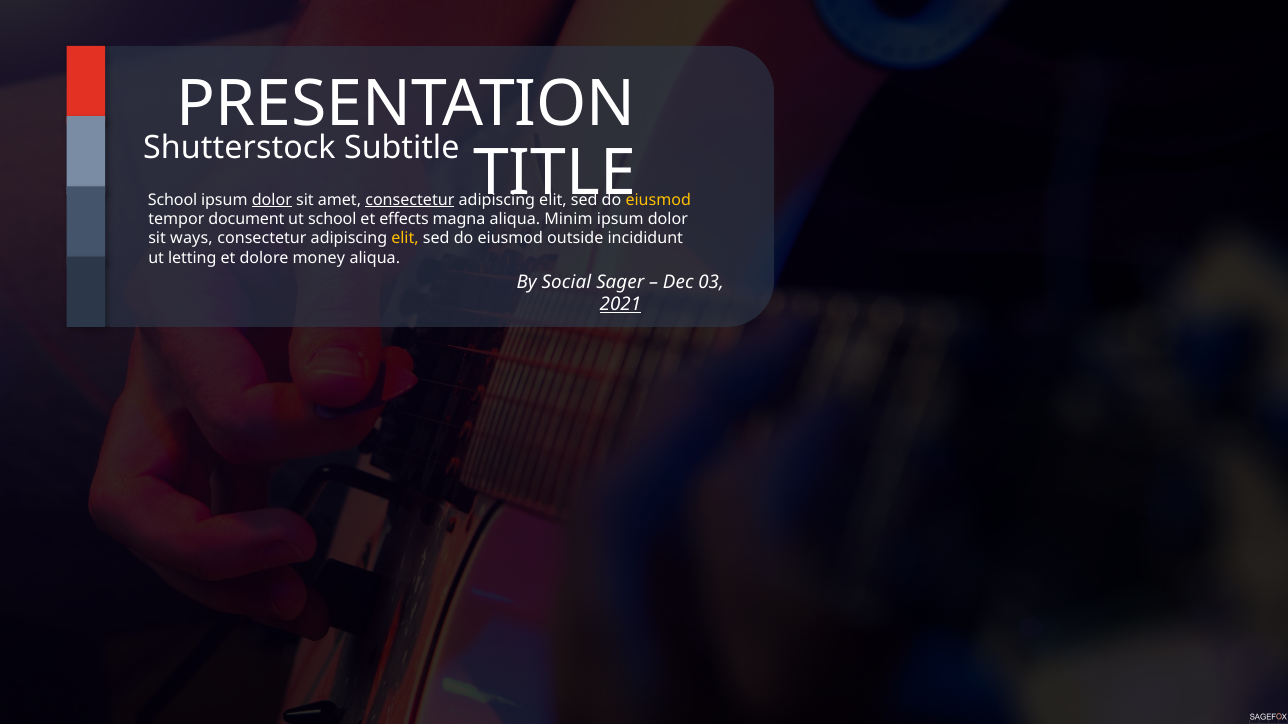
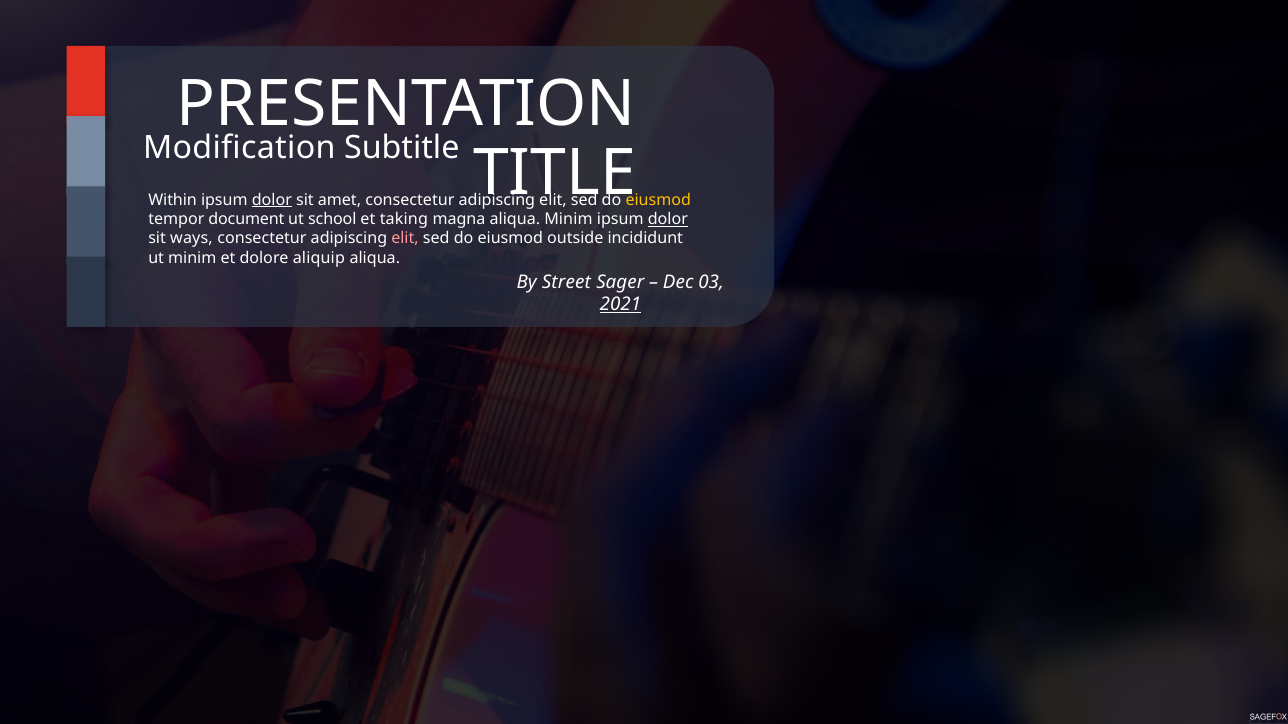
Shutterstock: Shutterstock -> Modification
School at (173, 200): School -> Within
consectetur at (410, 200) underline: present -> none
effects: effects -> taking
dolor at (668, 219) underline: none -> present
elit at (405, 239) colour: yellow -> pink
ut letting: letting -> minim
money: money -> aliquip
Social: Social -> Street
